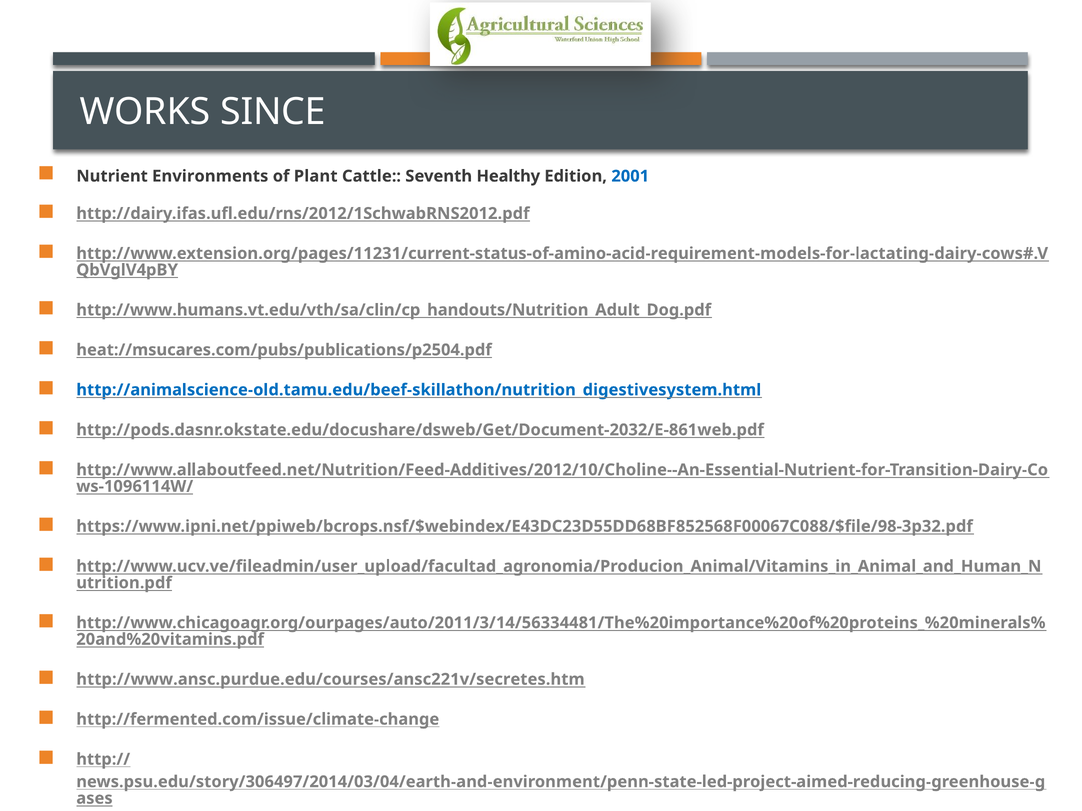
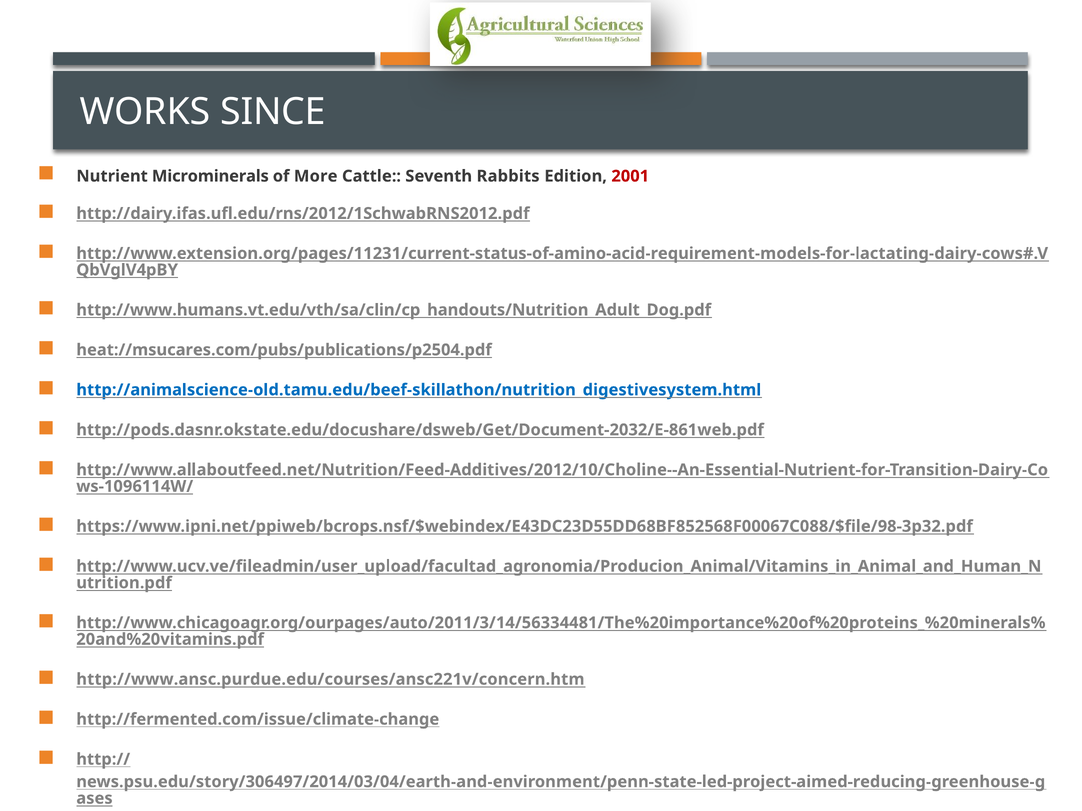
Environments: Environments -> Microminerals
Plant: Plant -> More
Healthy: Healthy -> Rabbits
2001 colour: blue -> red
http://www.ansc.purdue.edu/courses/ansc221v/secretes.htm: http://www.ansc.purdue.edu/courses/ansc221v/secretes.htm -> http://www.ansc.purdue.edu/courses/ansc221v/concern.htm
